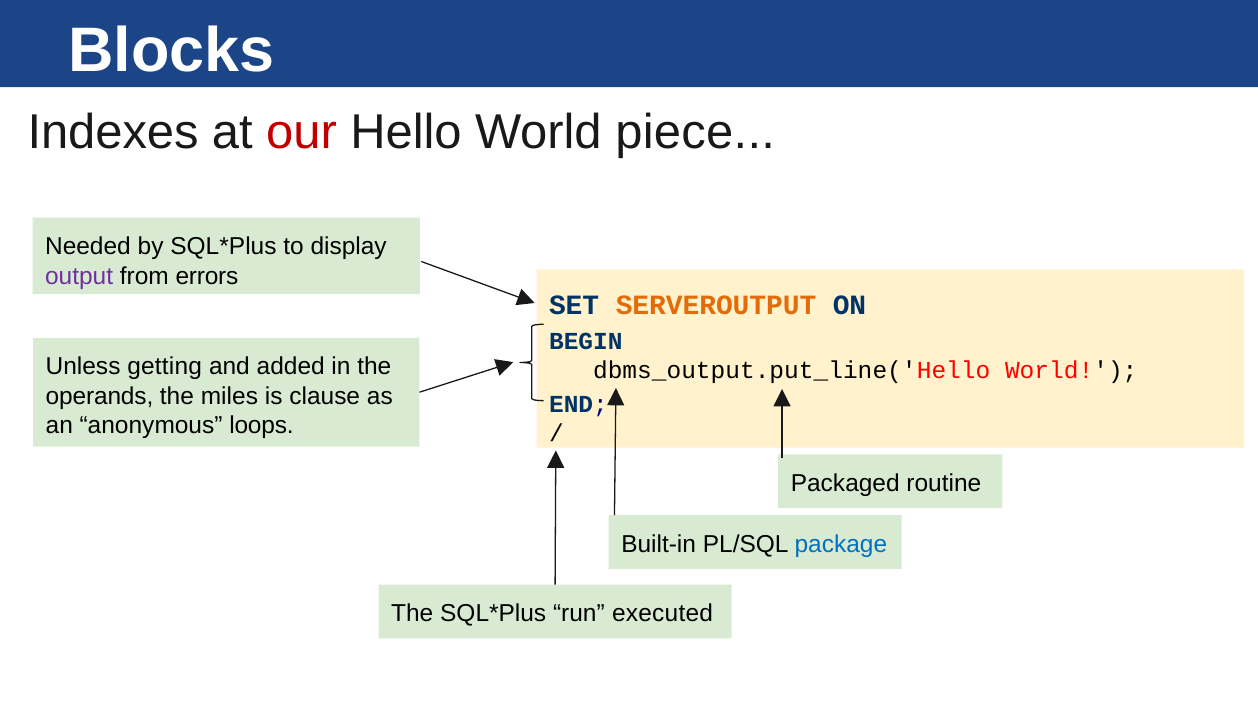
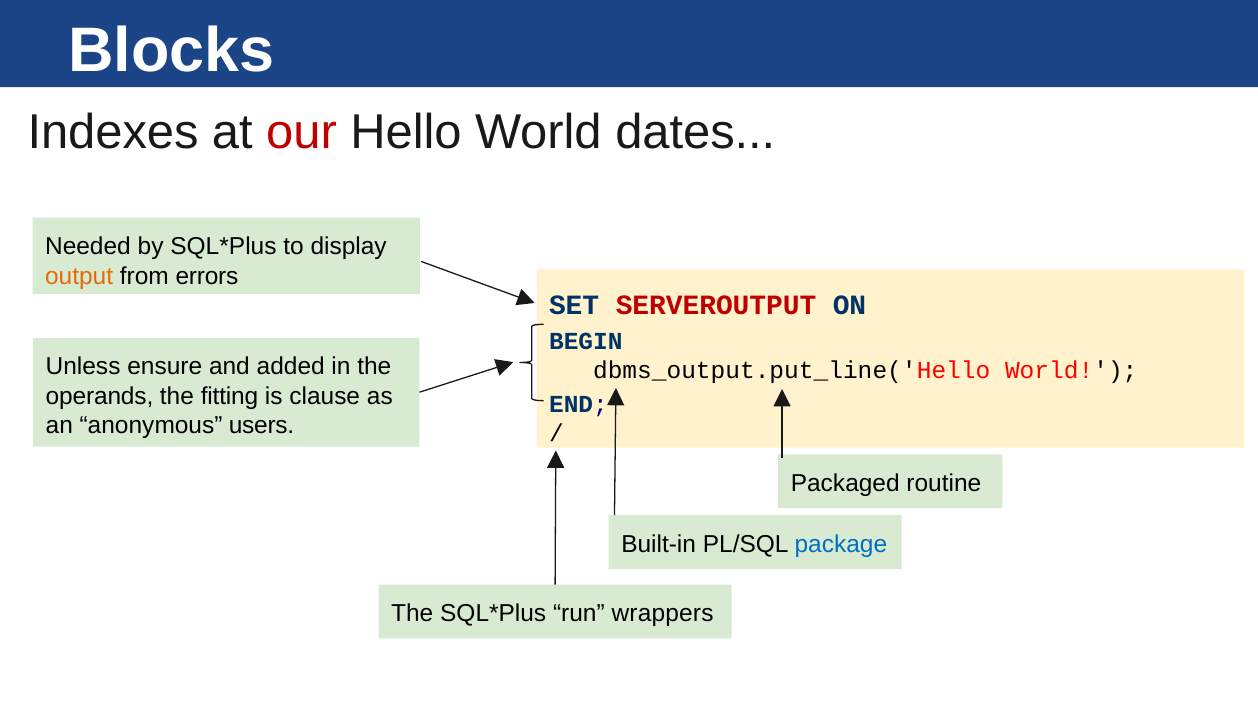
piece: piece -> dates
output colour: purple -> orange
SERVEROUTPUT colour: orange -> red
getting: getting -> ensure
miles: miles -> fitting
loops: loops -> users
executed: executed -> wrappers
